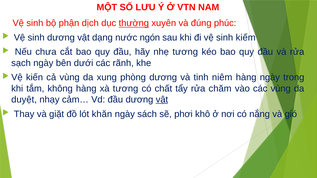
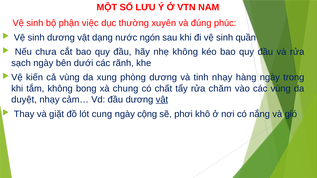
dịch: dịch -> việc
thường underline: present -> none
kiếm: kiếm -> quần
nhẹ tương: tương -> không
tinh niêm: niêm -> nhạy
không hàng: hàng -> bong
xà tương: tương -> chung
khăn: khăn -> cung
sách: sách -> cộng
